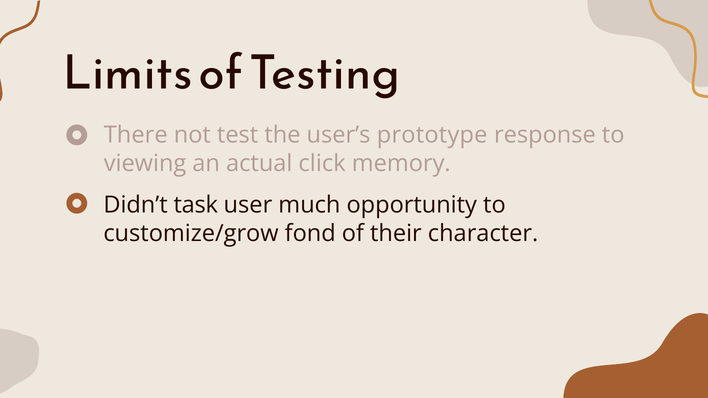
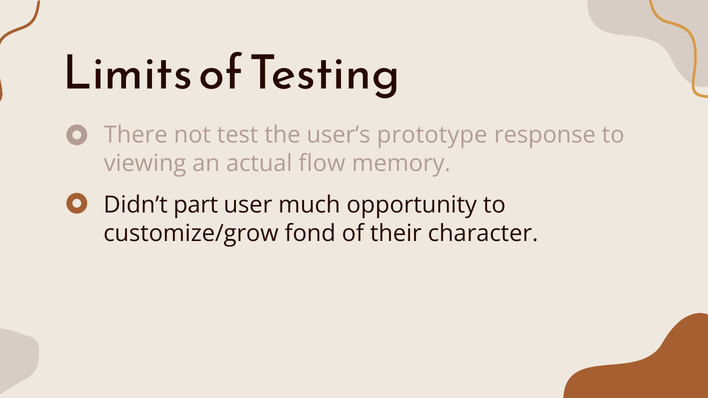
click: click -> flow
task: task -> part
